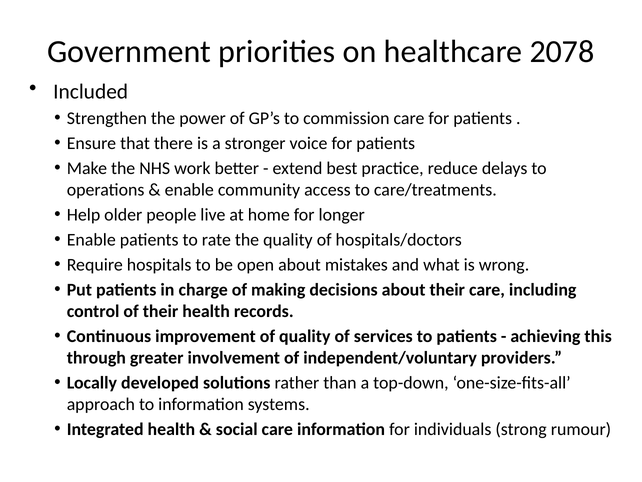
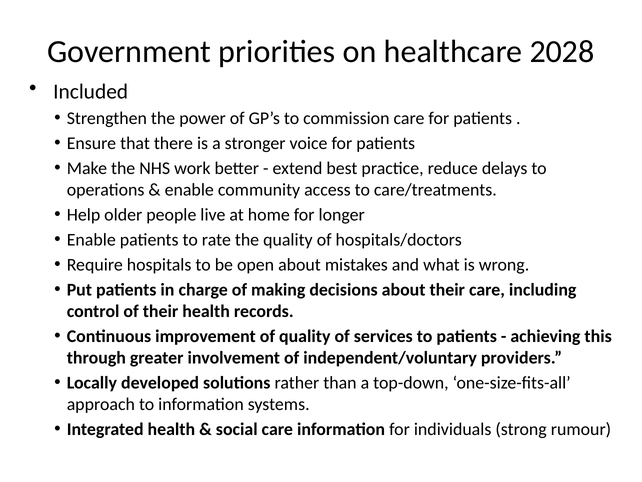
2078: 2078 -> 2028
